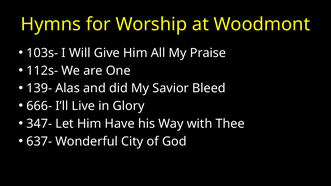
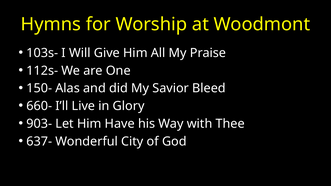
139-: 139- -> 150-
666-: 666- -> 660-
347-: 347- -> 903-
